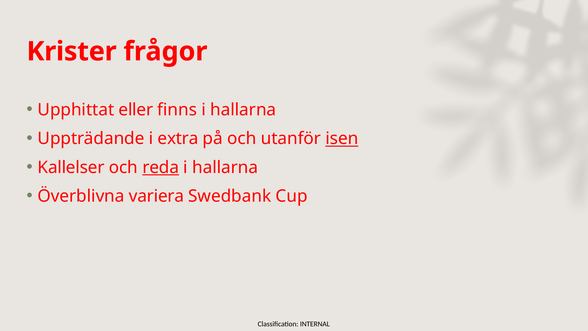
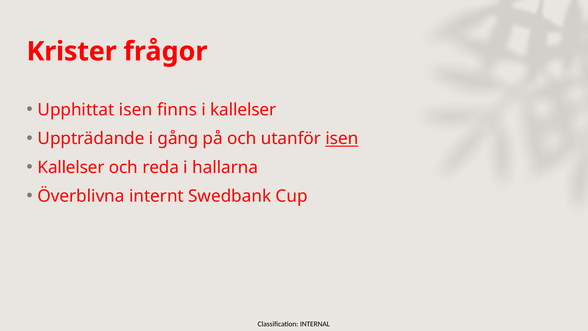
Upphittat eller: eller -> isen
finns i hallarna: hallarna -> kallelser
extra: extra -> gång
reda underline: present -> none
variera: variera -> internt
